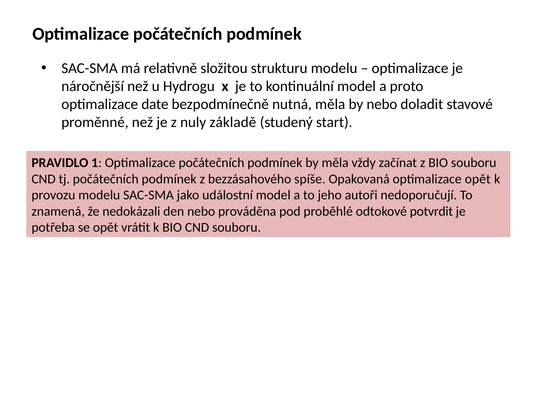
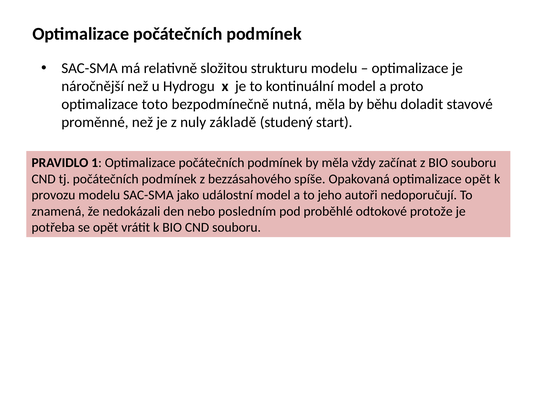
date: date -> toto
by nebo: nebo -> běhu
prováděna: prováděna -> posledním
potvrdit: potvrdit -> protože
